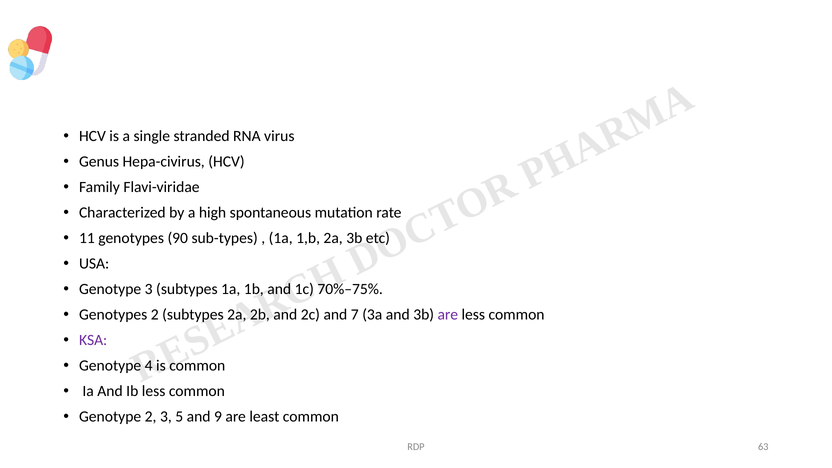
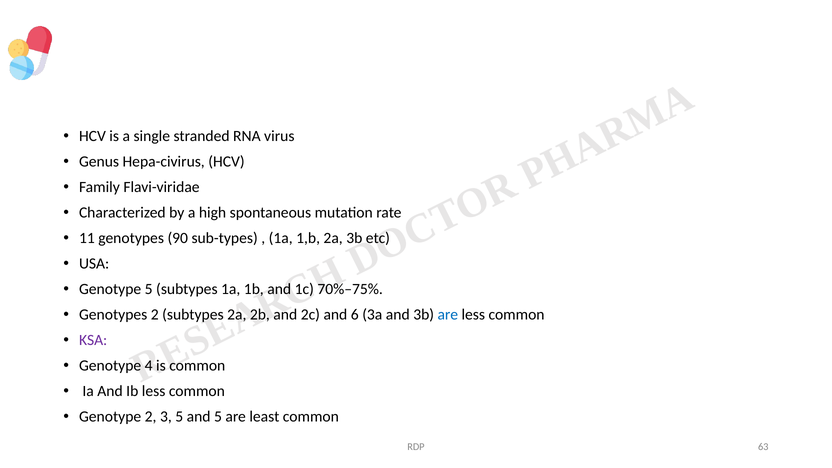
Genotype 3: 3 -> 5
7: 7 -> 6
are at (448, 315) colour: purple -> blue
and 9: 9 -> 5
